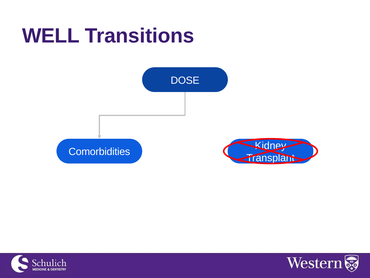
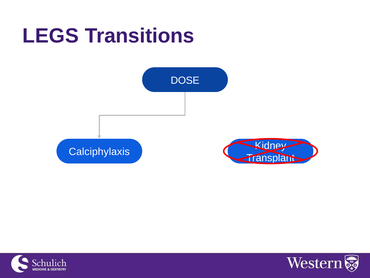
WELL: WELL -> LEGS
Comorbidities: Comorbidities -> Calciphylaxis
